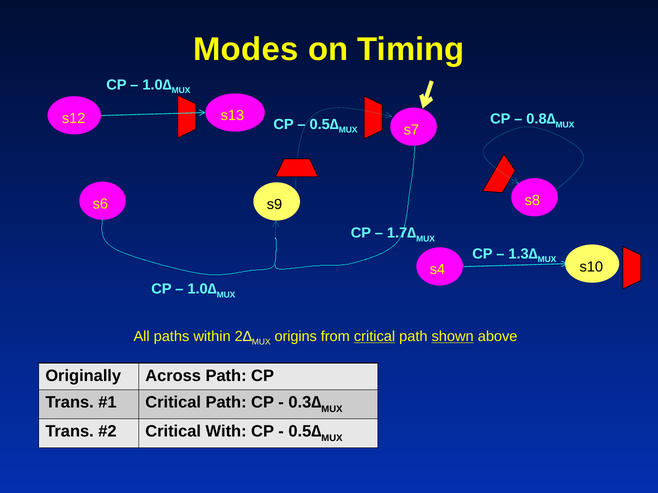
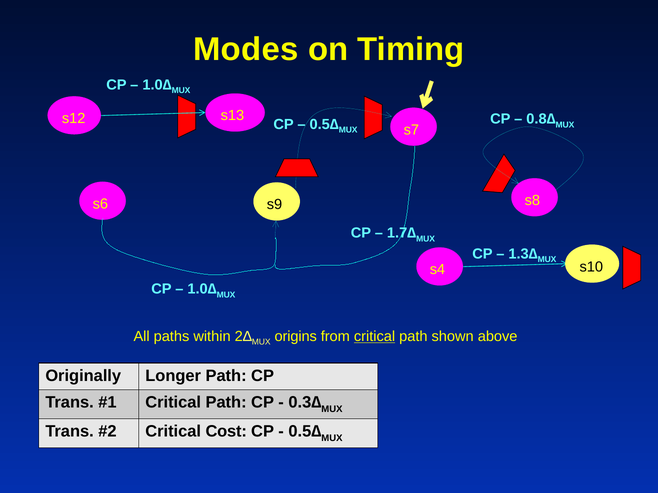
shown underline: present -> none
Across: Across -> Longer
With: With -> Cost
